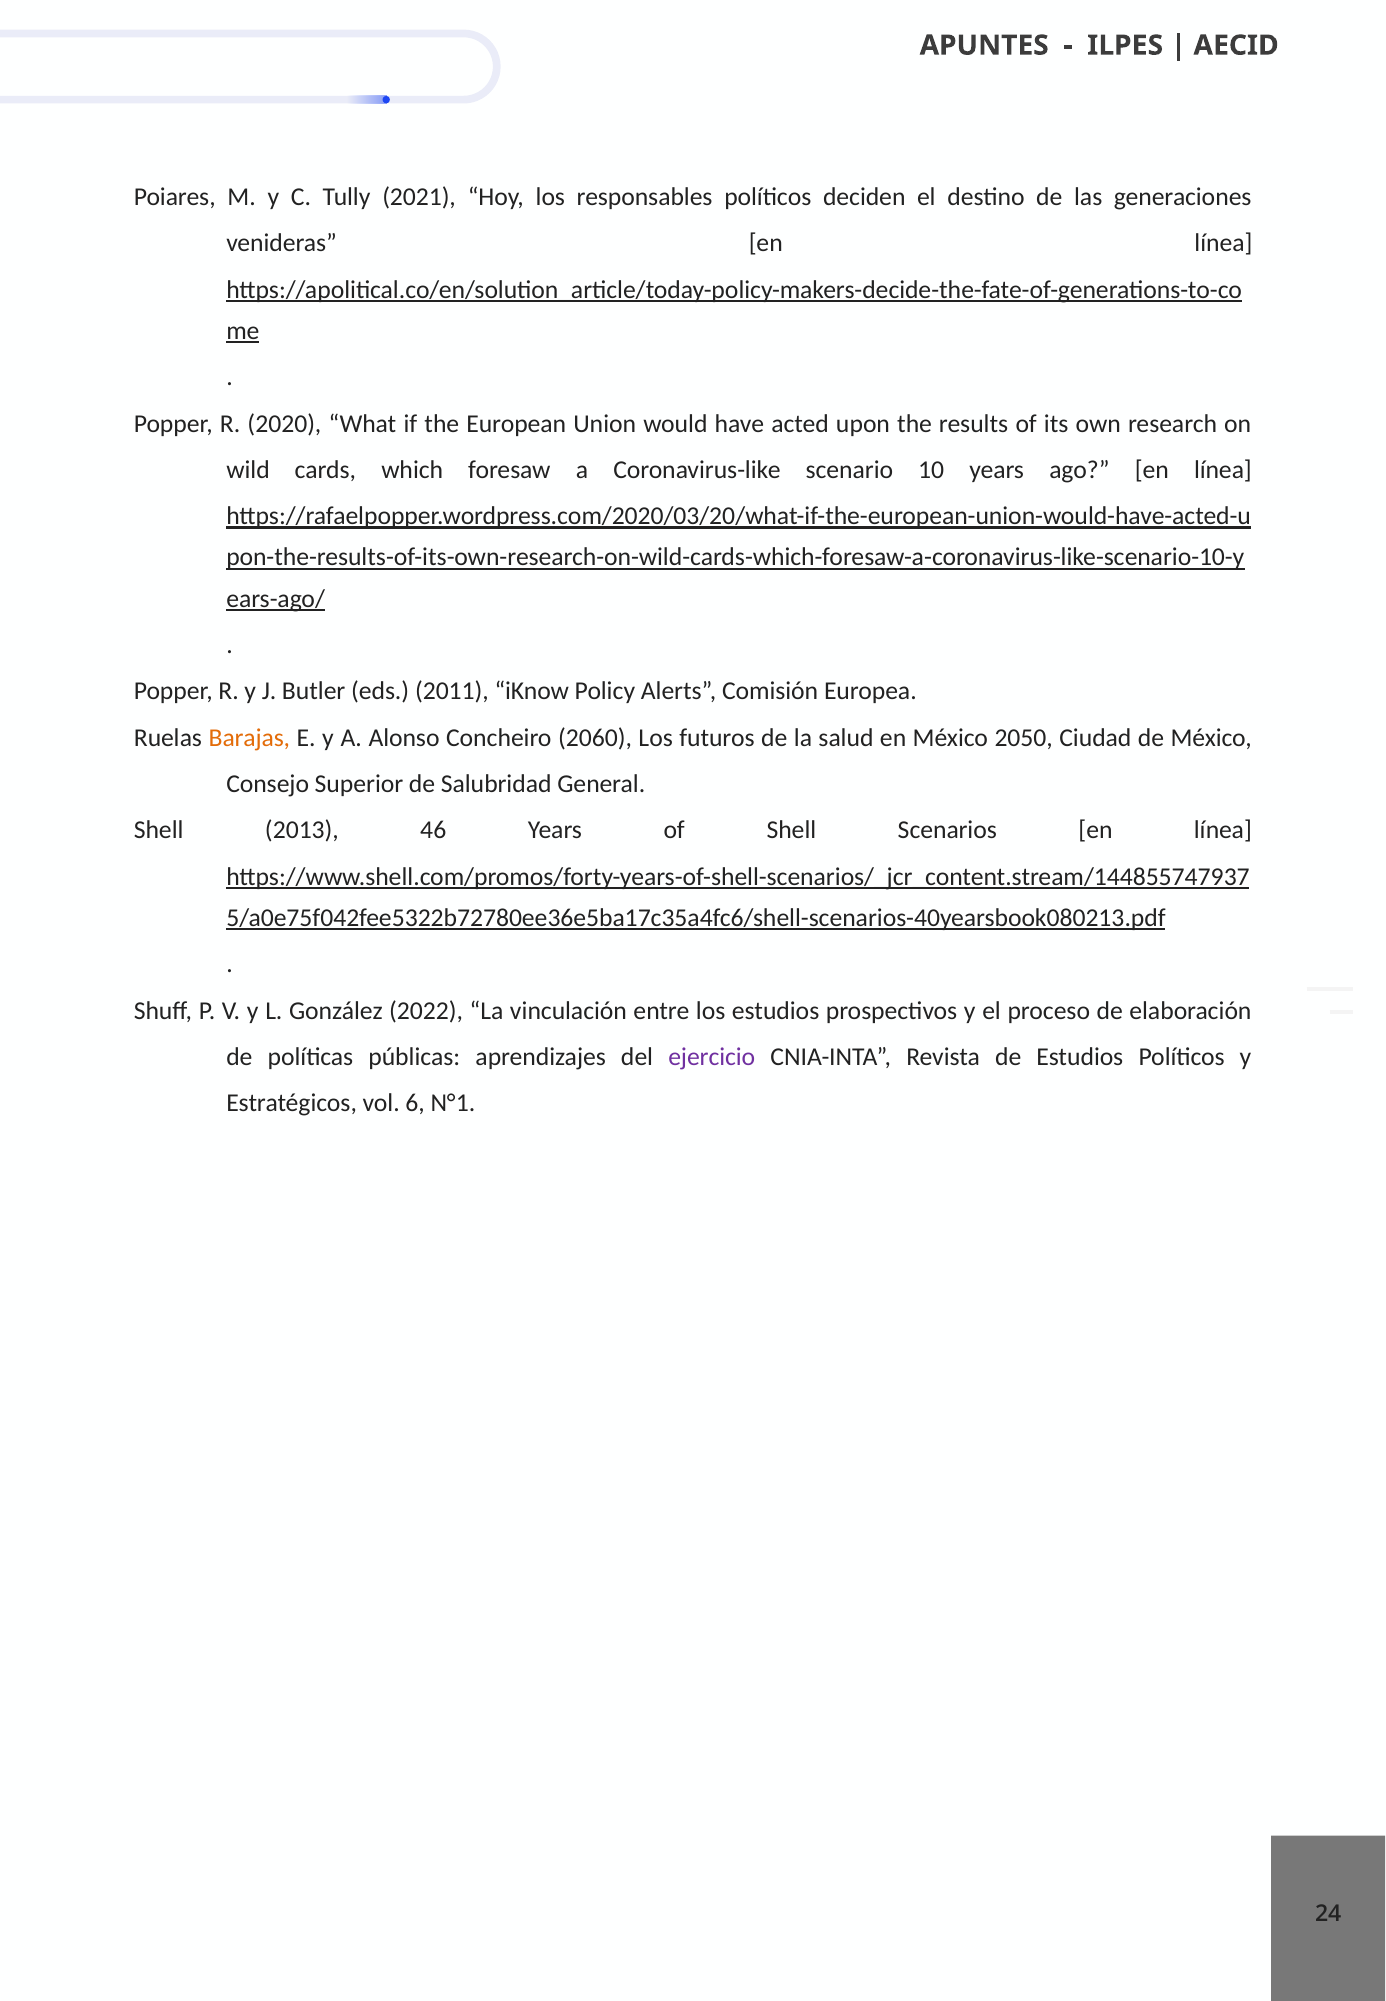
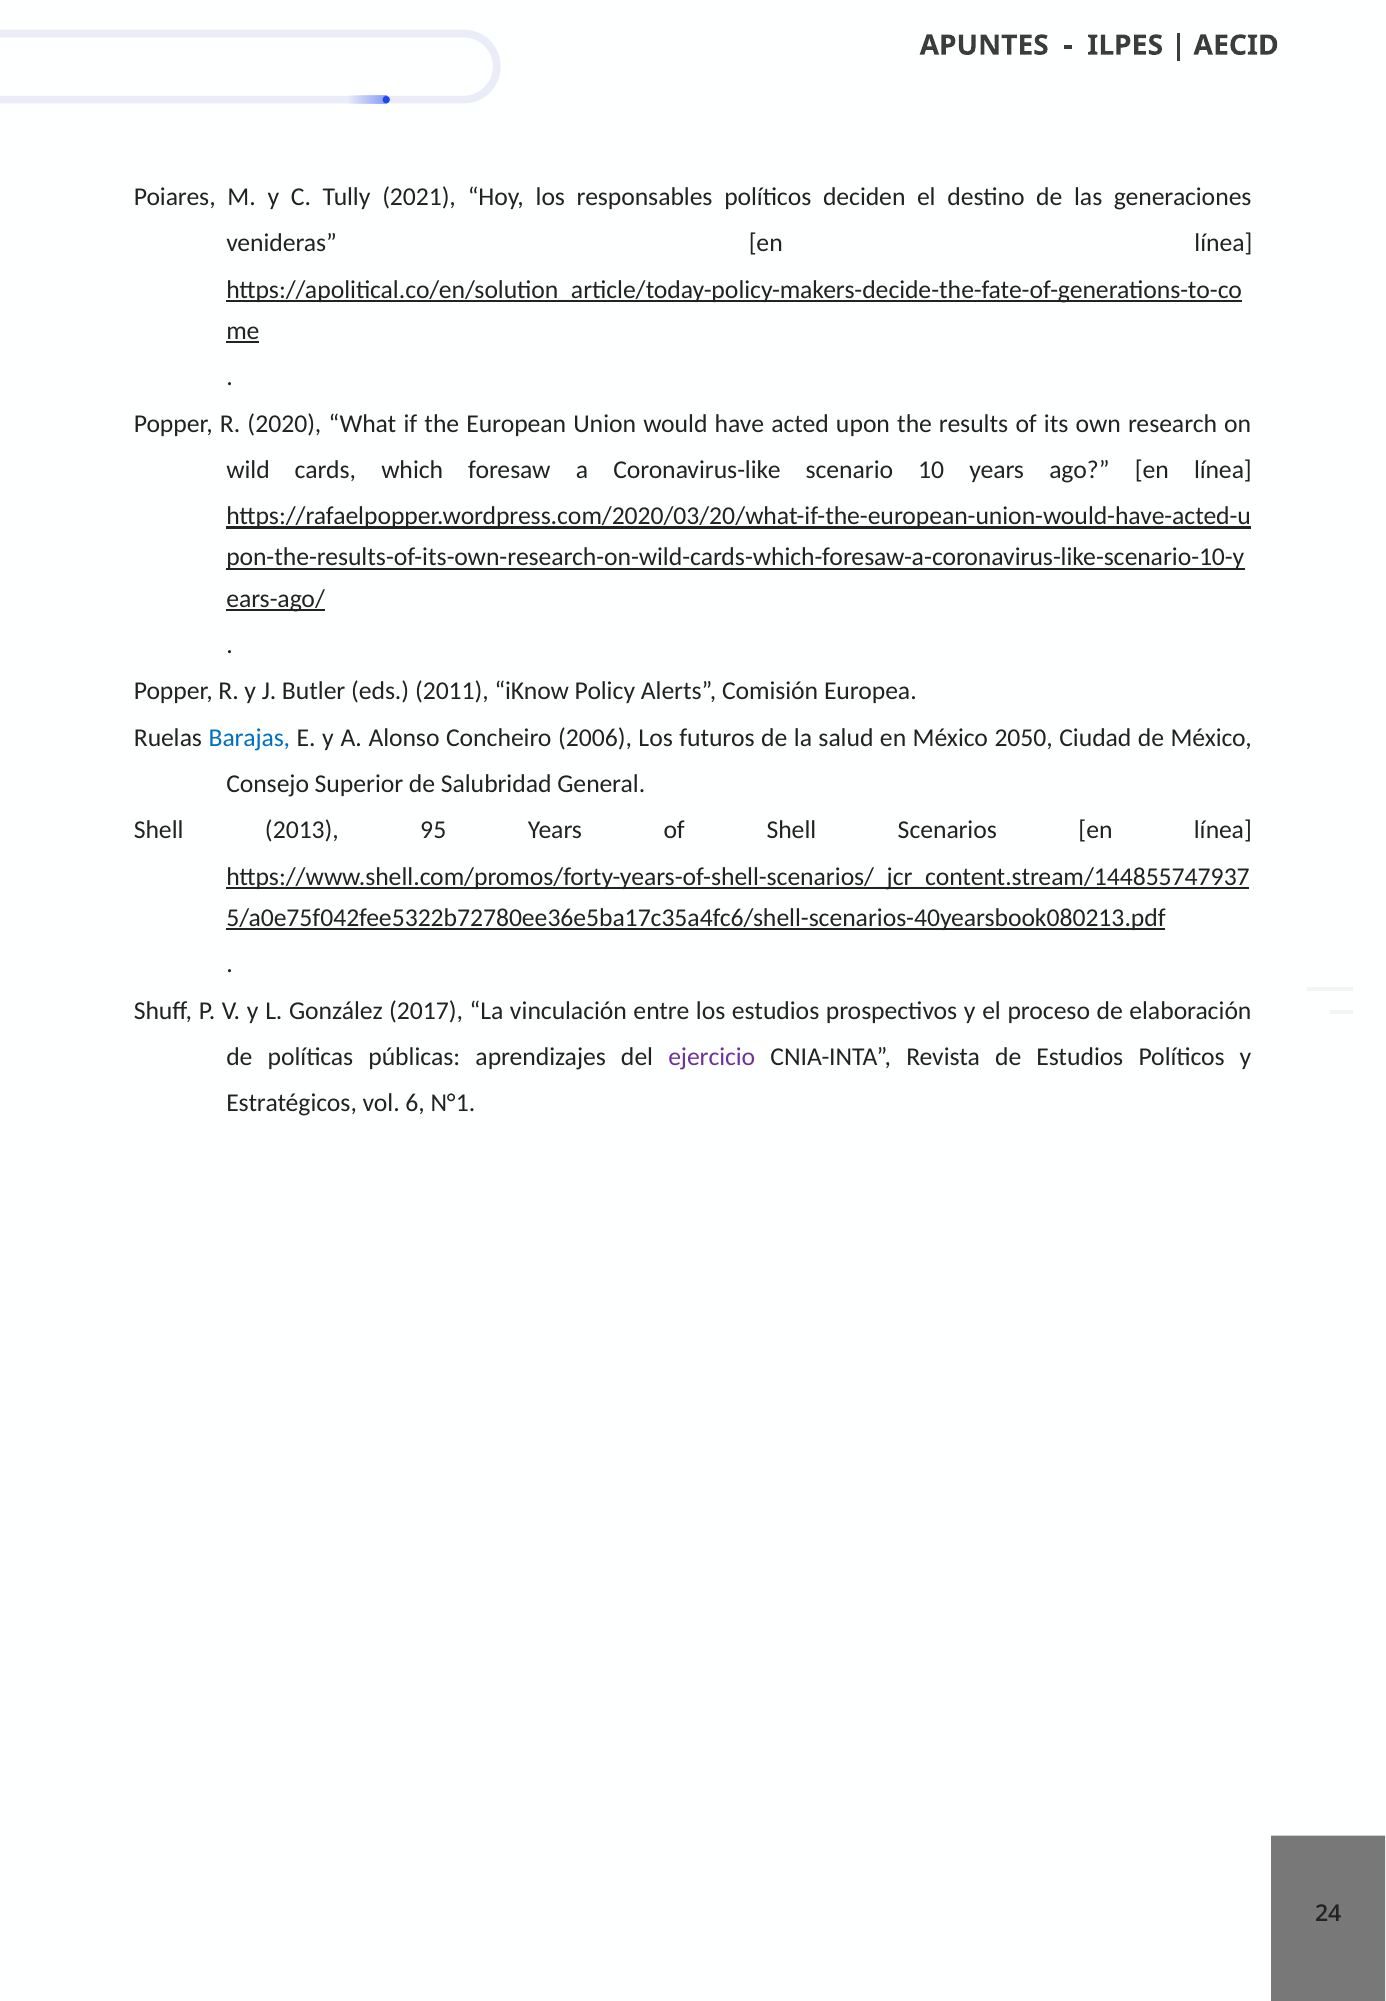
Barajas colour: orange -> blue
2060: 2060 -> 2006
46: 46 -> 95
2022: 2022 -> 2017
